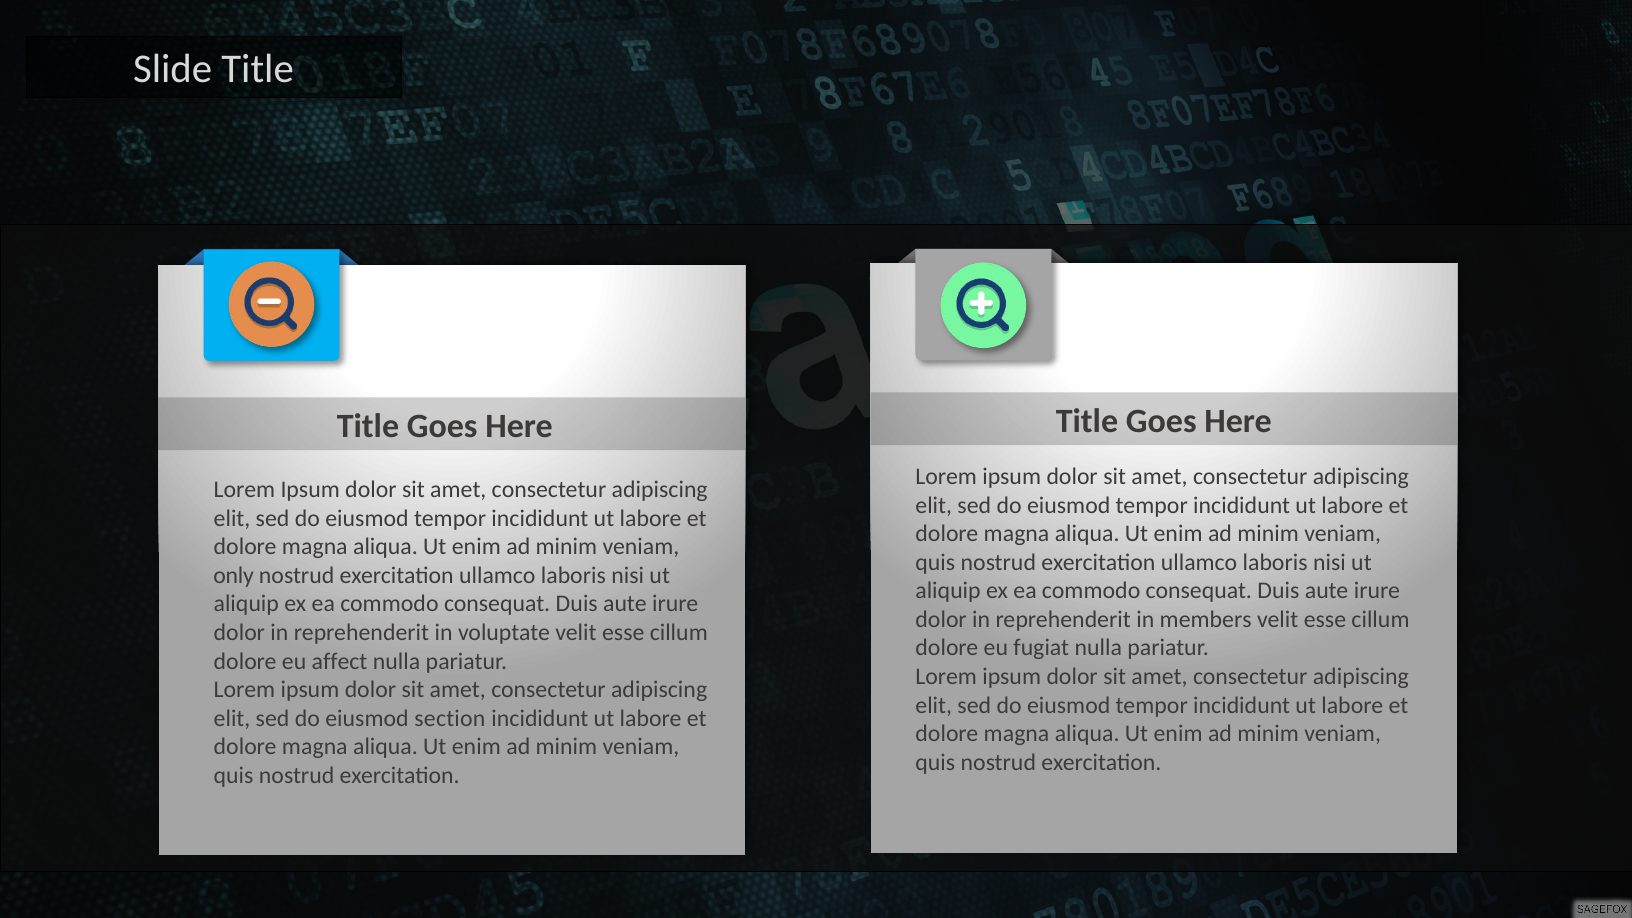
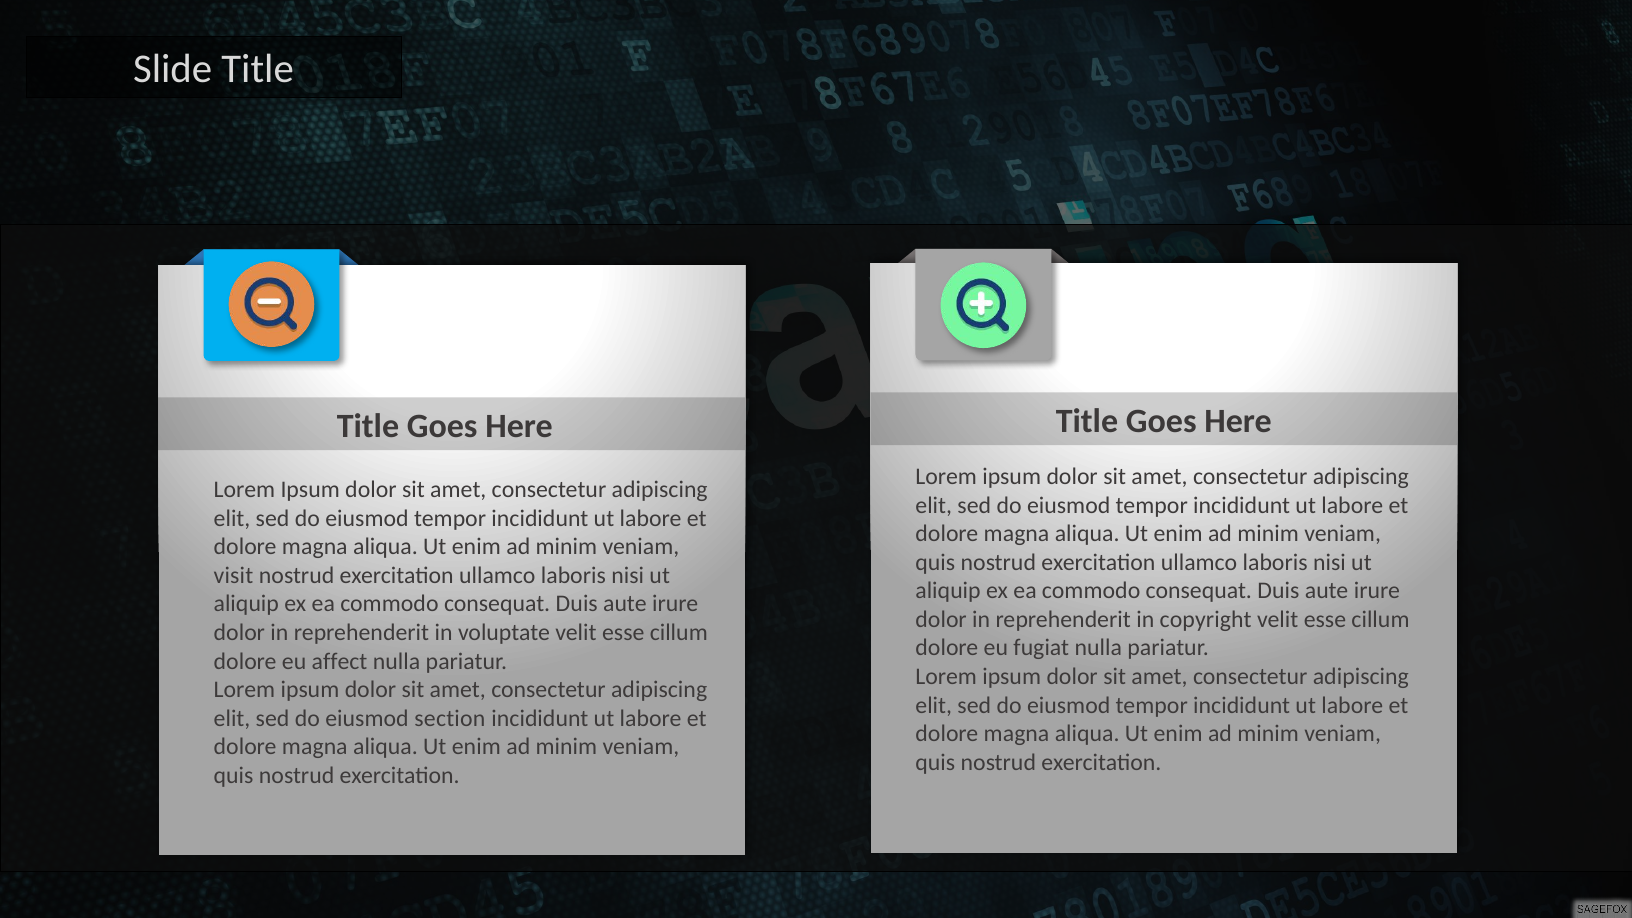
only: only -> visit
members: members -> copyright
